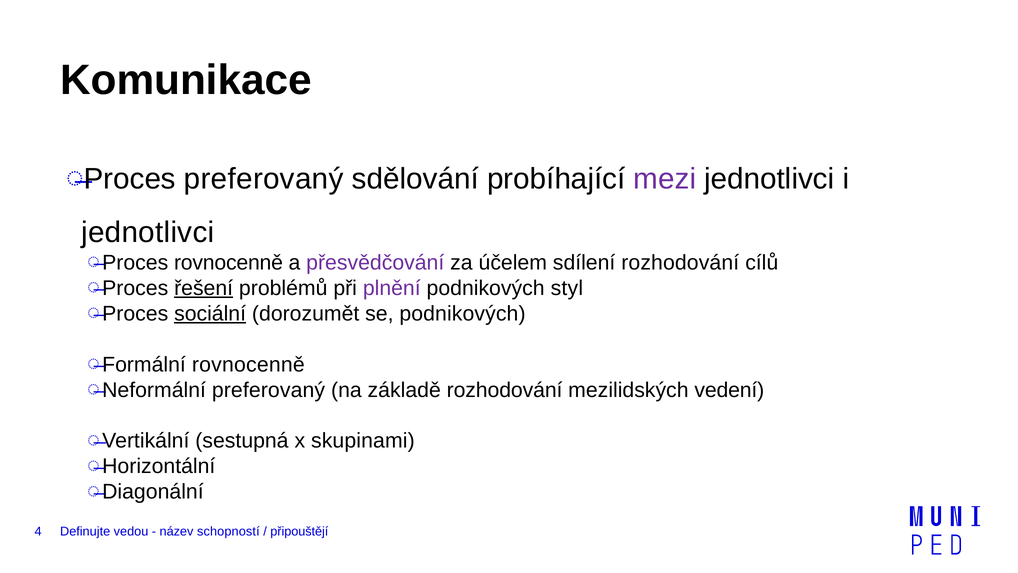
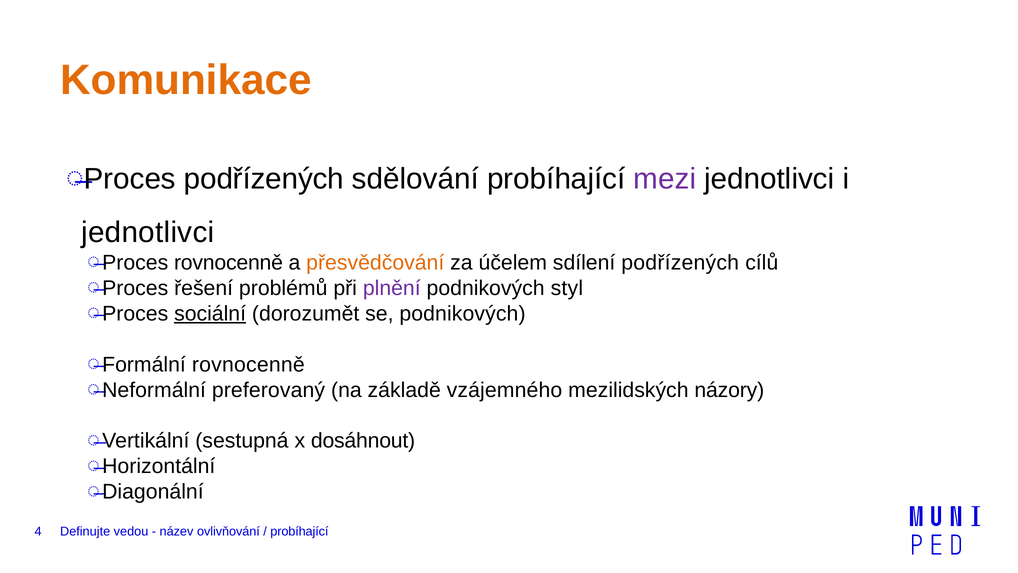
Komunikace colour: black -> orange
Proces preferovaný: preferovaný -> podřízených
přesvědčování colour: purple -> orange
sdílení rozhodování: rozhodování -> podřízených
řešení underline: present -> none
základě rozhodování: rozhodování -> vzájemného
vedení: vedení -> názory
skupinami: skupinami -> dosáhnout
schopností: schopností -> ovlivňování
připouštějí at (299, 531): připouštějí -> probíhající
